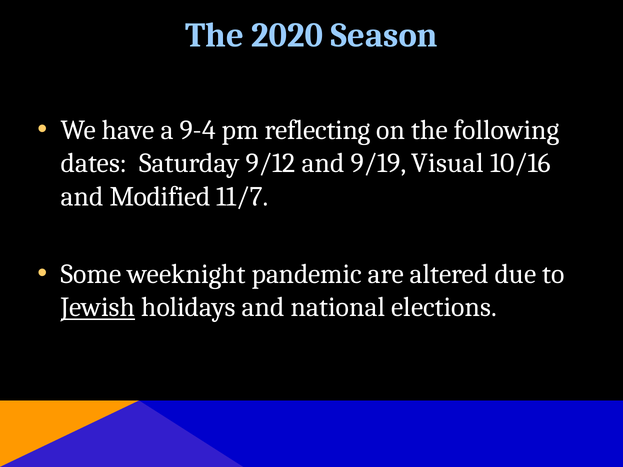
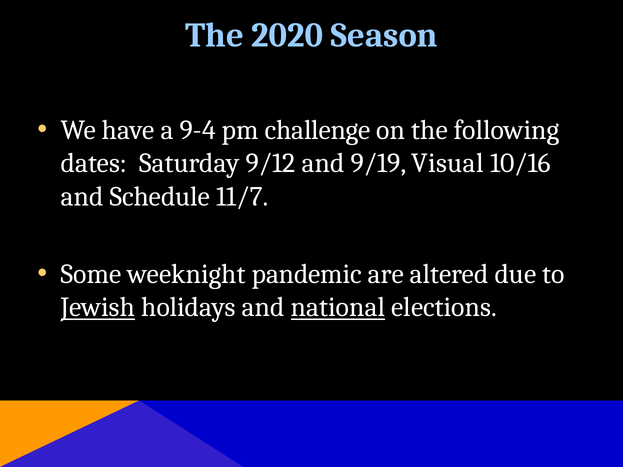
reflecting: reflecting -> challenge
Modified: Modified -> Schedule
national underline: none -> present
